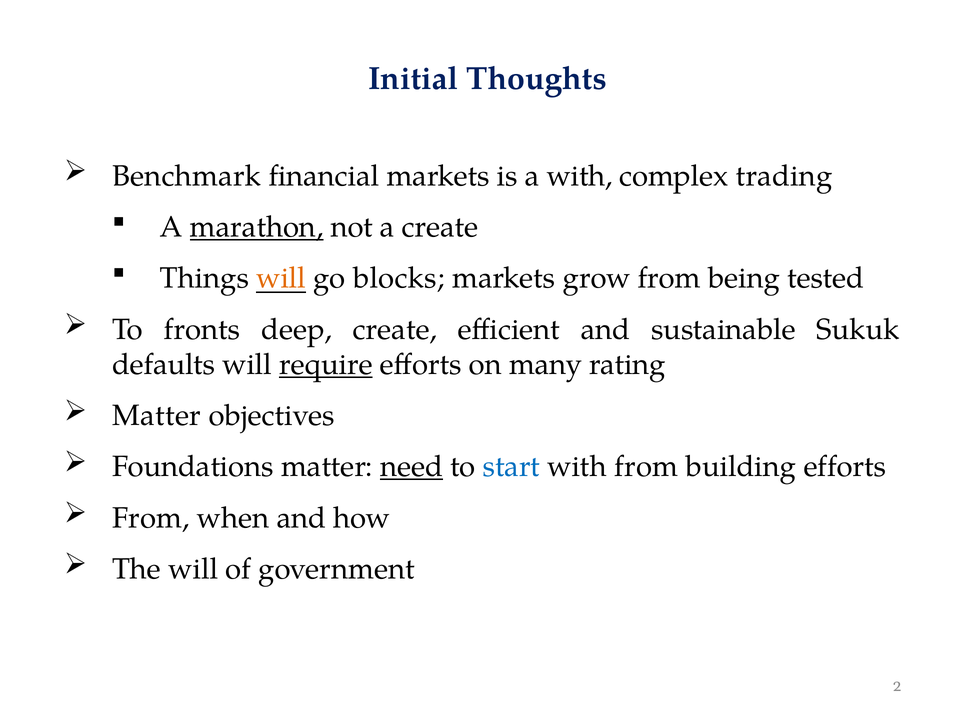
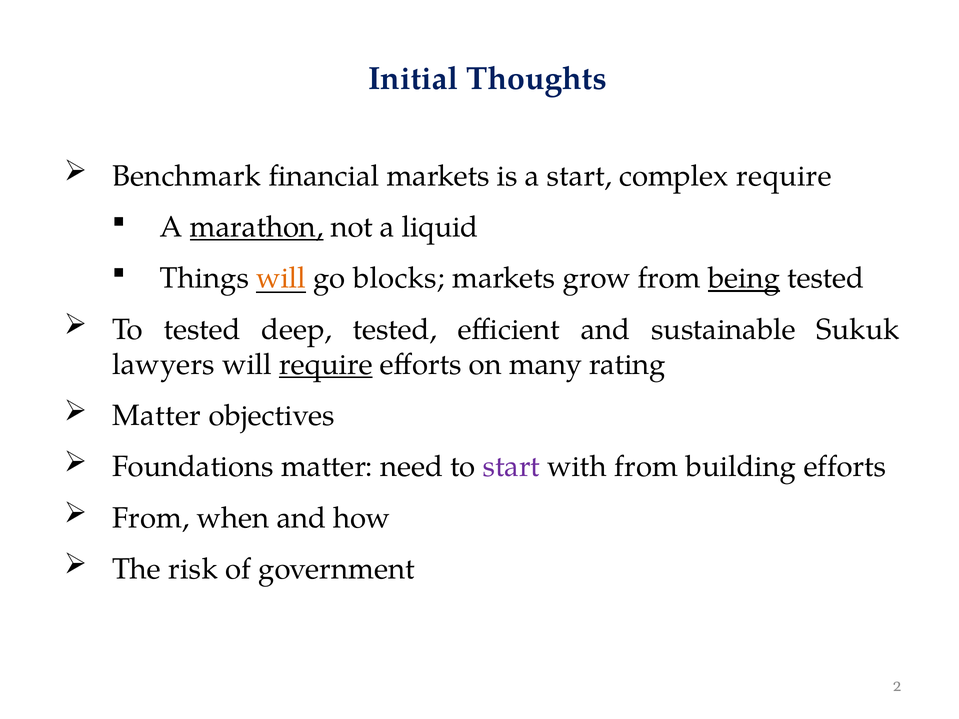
a with: with -> start
complex trading: trading -> require
a create: create -> liquid
being underline: none -> present
To fronts: fronts -> tested
deep create: create -> tested
defaults: defaults -> lawyers
need underline: present -> none
start at (511, 467) colour: blue -> purple
The will: will -> risk
